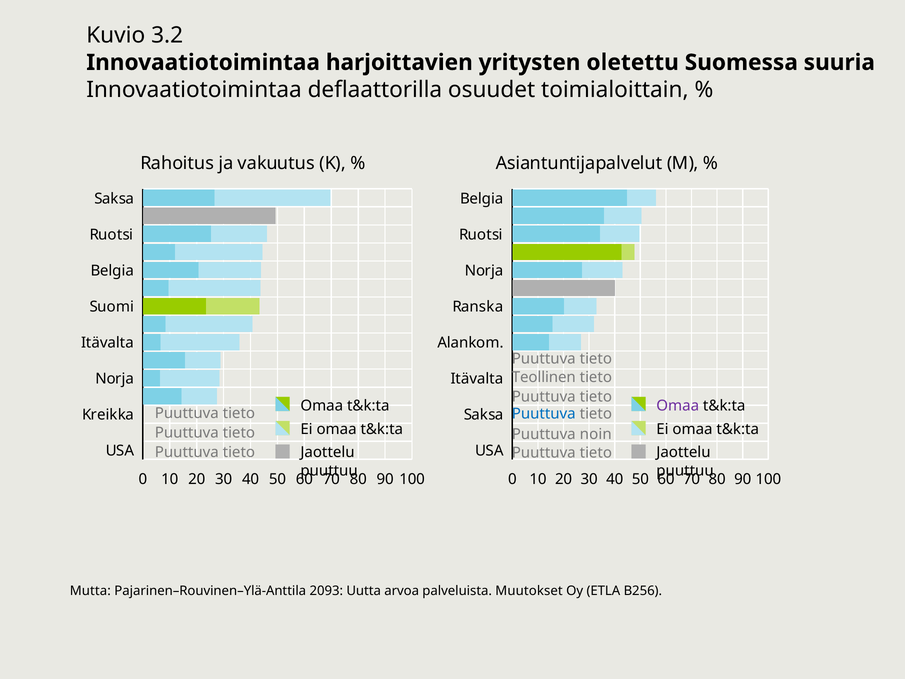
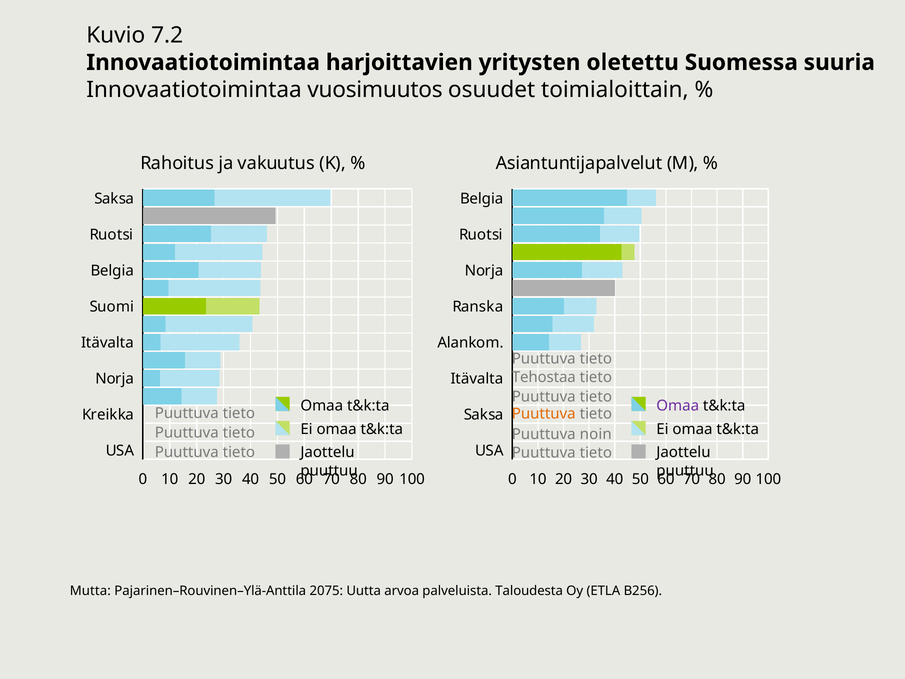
3.2: 3.2 -> 7.2
deflaattorilla: deflaattorilla -> vuosimuutos
Teollinen: Teollinen -> Tehostaa
Puuttuva at (544, 414) colour: blue -> orange
2093: 2093 -> 2075
Muutokset: Muutokset -> Taloudesta
